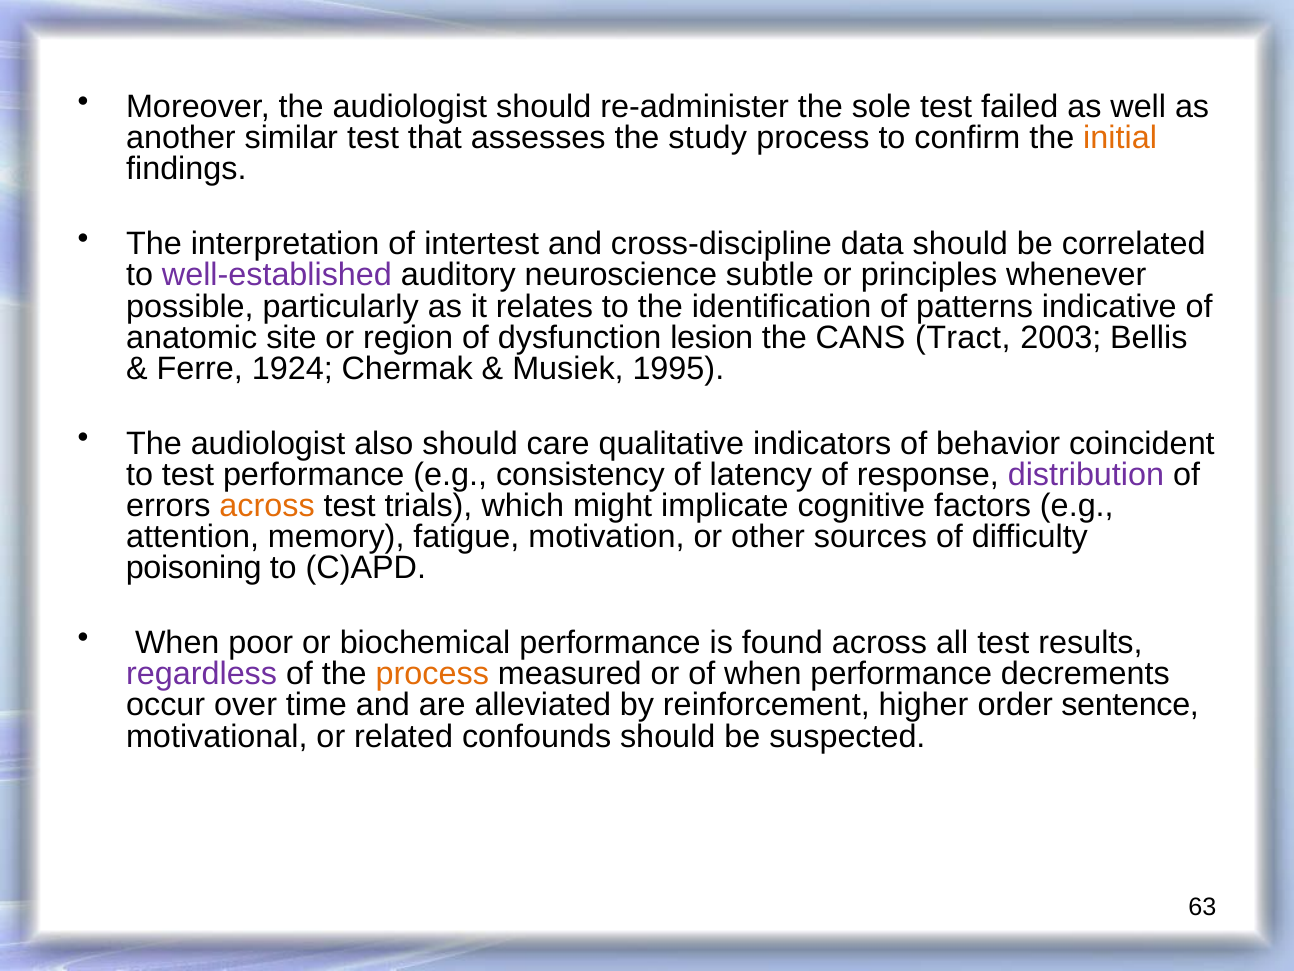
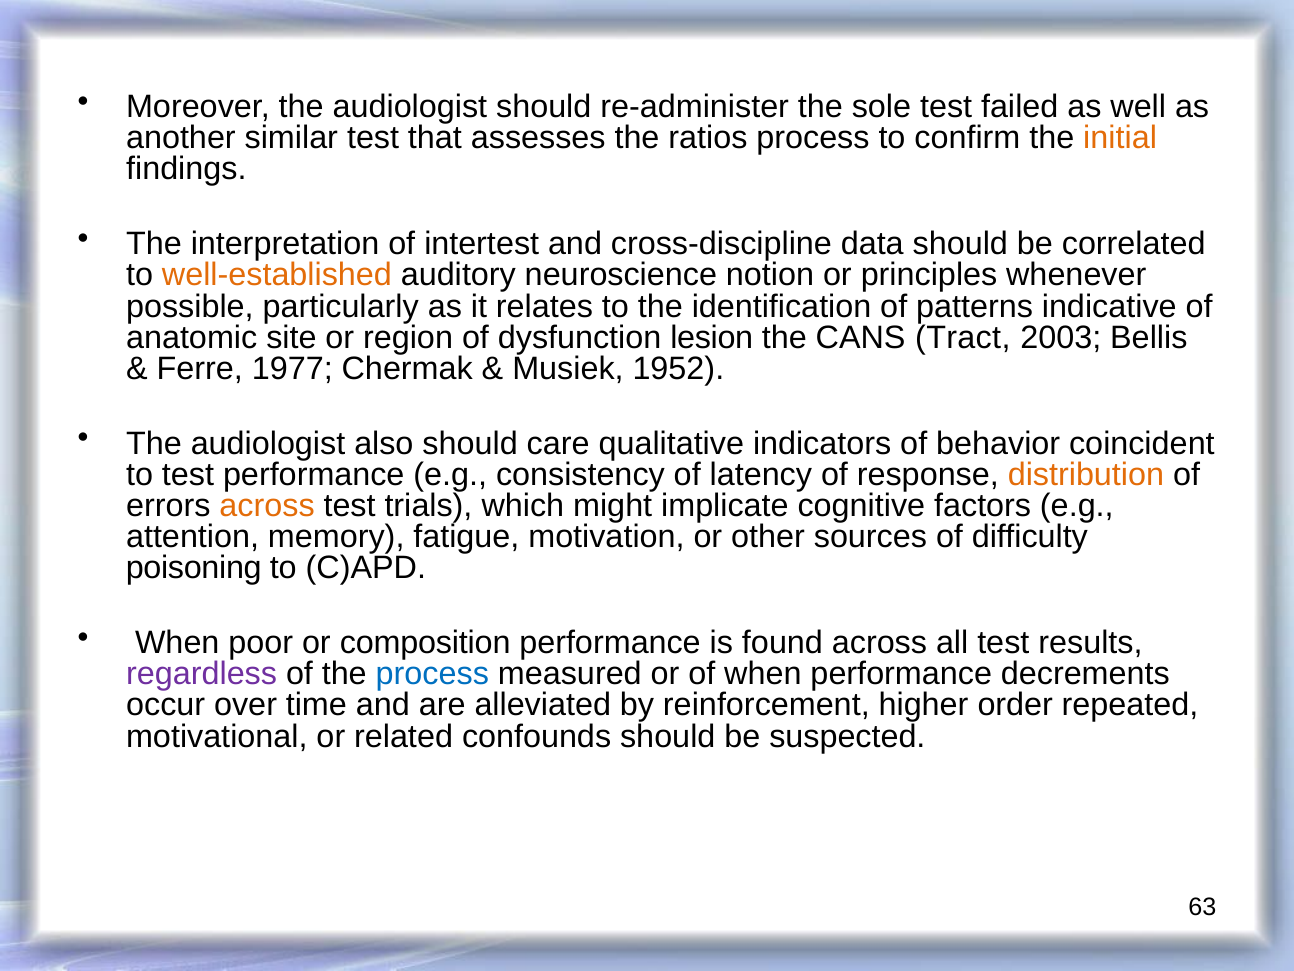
study: study -> ratios
well-established colour: purple -> orange
subtle: subtle -> notion
1924: 1924 -> 1977
1995: 1995 -> 1952
distribution colour: purple -> orange
biochemical: biochemical -> composition
process at (432, 674) colour: orange -> blue
sentence: sentence -> repeated
